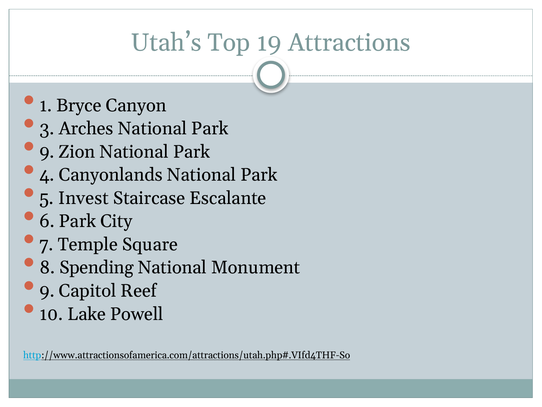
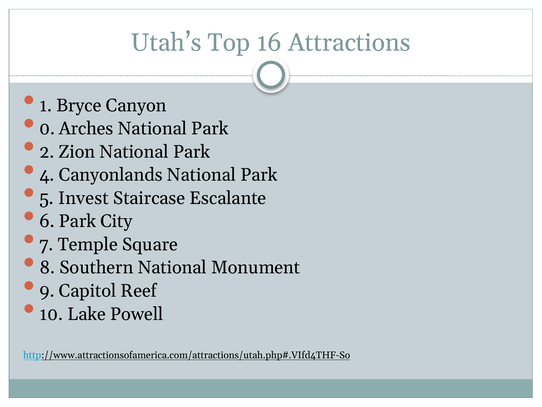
19: 19 -> 16
3: 3 -> 0
9 at (47, 152): 9 -> 2
Spending: Spending -> Southern
